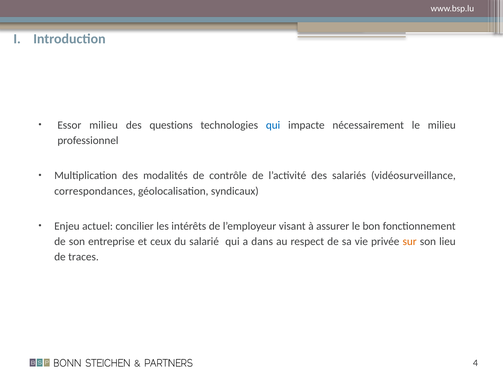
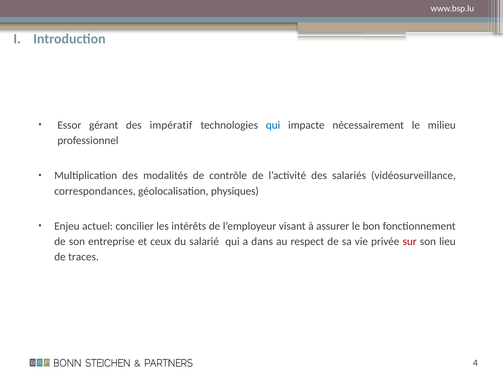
Essor milieu: milieu -> gérant
questions: questions -> impératif
syndicaux: syndicaux -> physiques
sur colour: orange -> red
